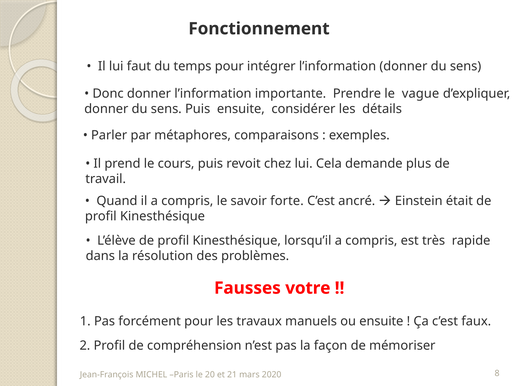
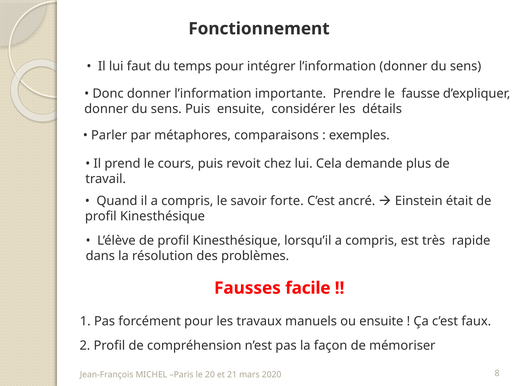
vague: vague -> fausse
votre: votre -> facile
